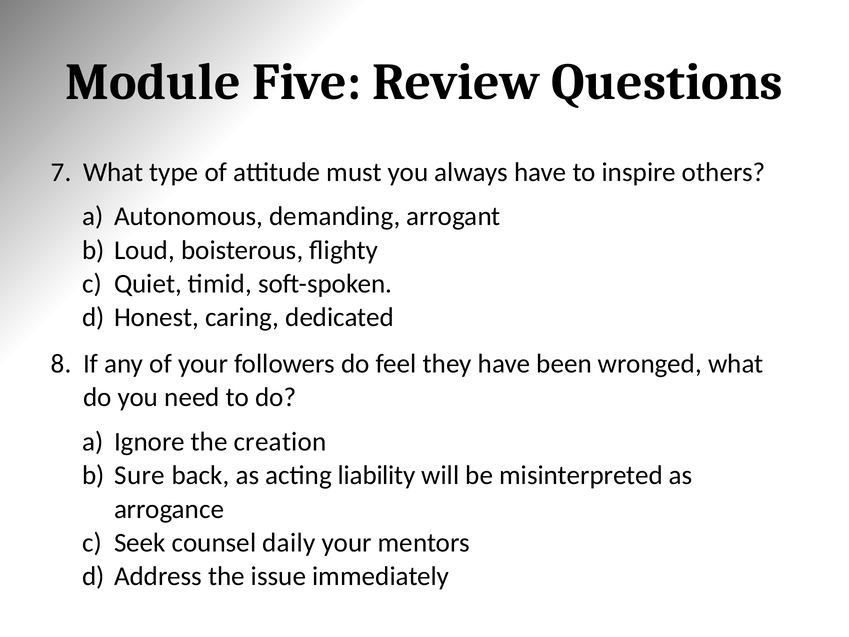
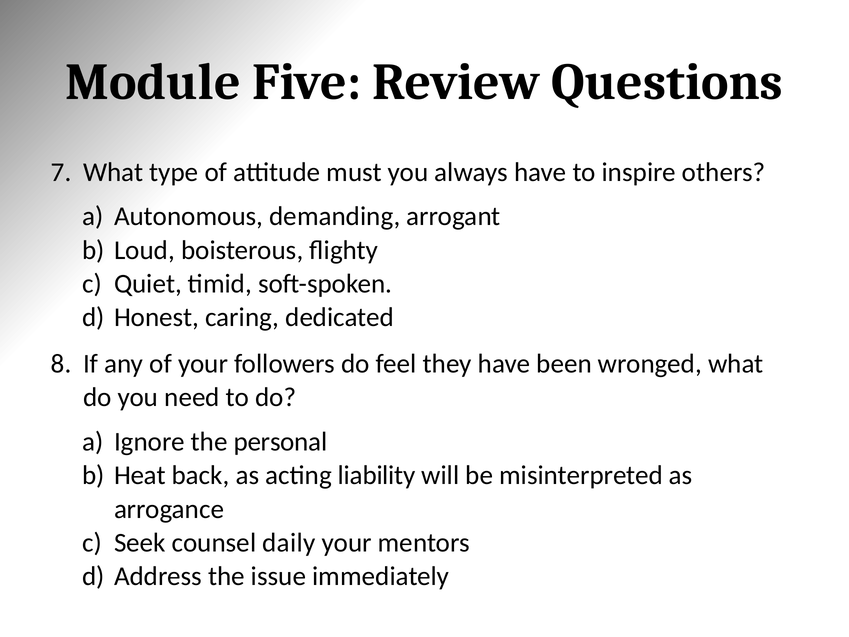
creation: creation -> personal
Sure: Sure -> Heat
